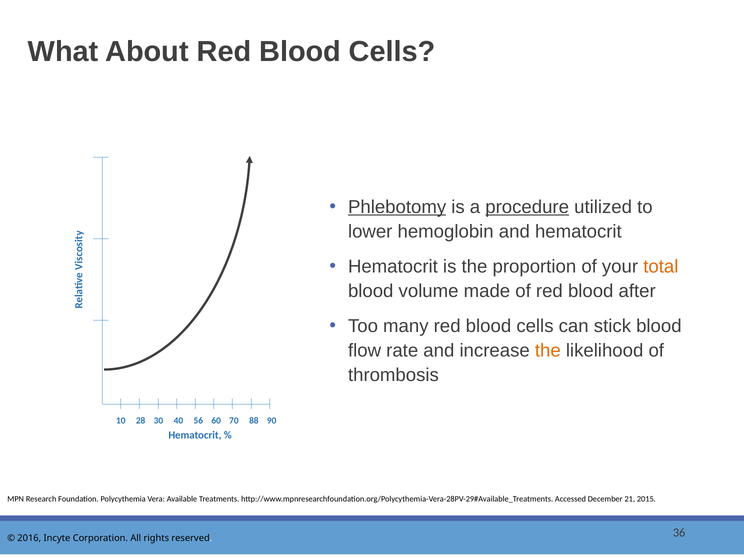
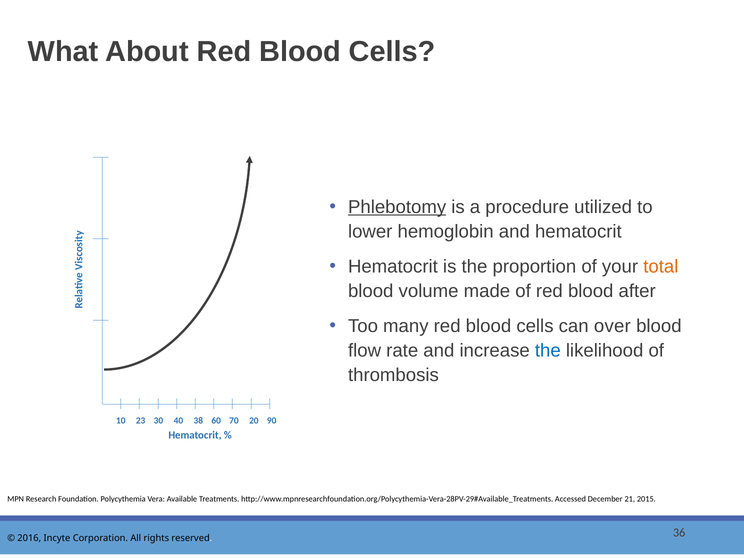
procedure underline: present -> none
stick: stick -> over
the at (548, 350) colour: orange -> blue
28: 28 -> 23
56: 56 -> 38
88: 88 -> 20
